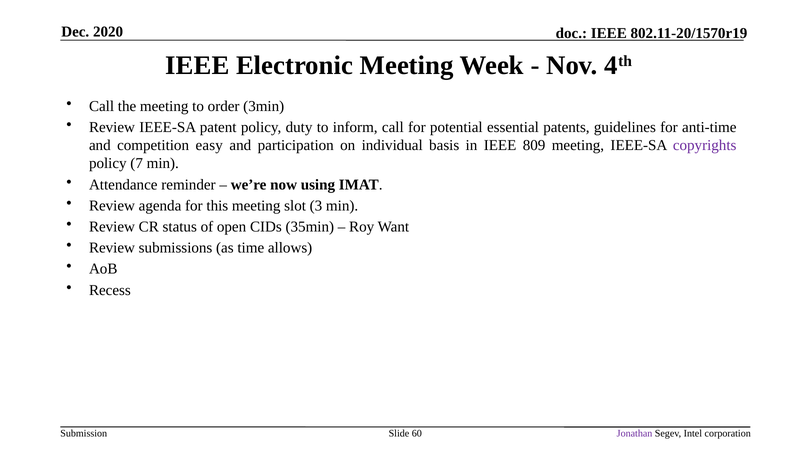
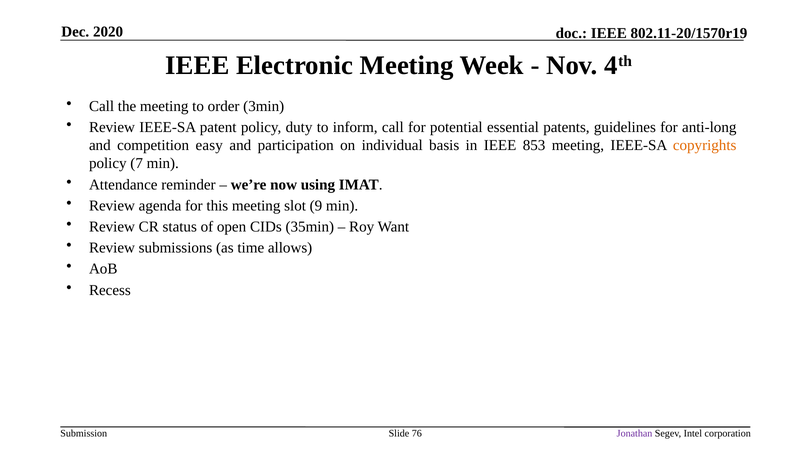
anti-time: anti-time -> anti-long
809: 809 -> 853
copyrights colour: purple -> orange
3: 3 -> 9
60: 60 -> 76
